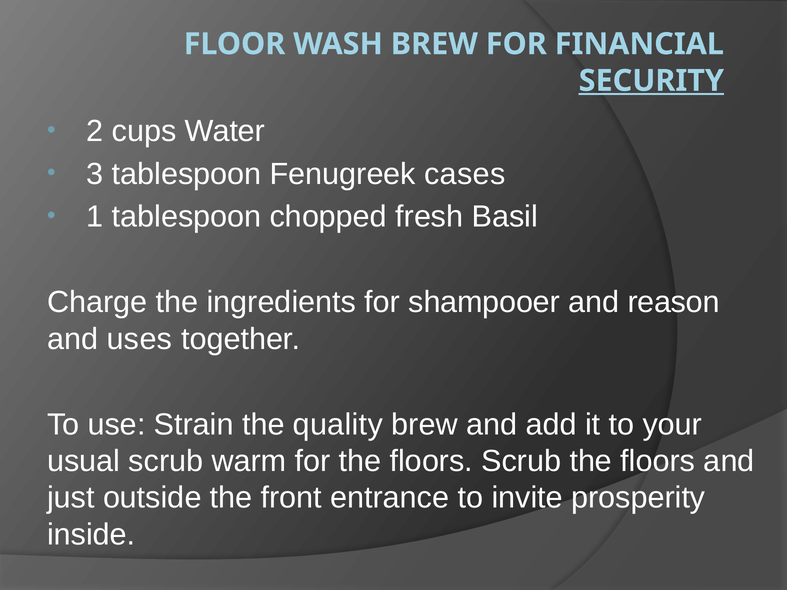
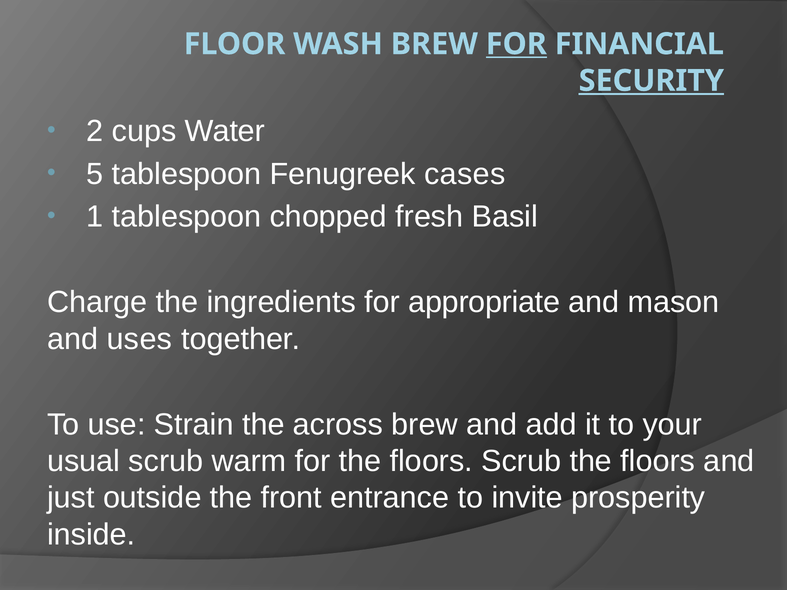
FOR at (516, 44) underline: none -> present
3: 3 -> 5
shampooer: shampooer -> appropriate
reason: reason -> mason
quality: quality -> across
